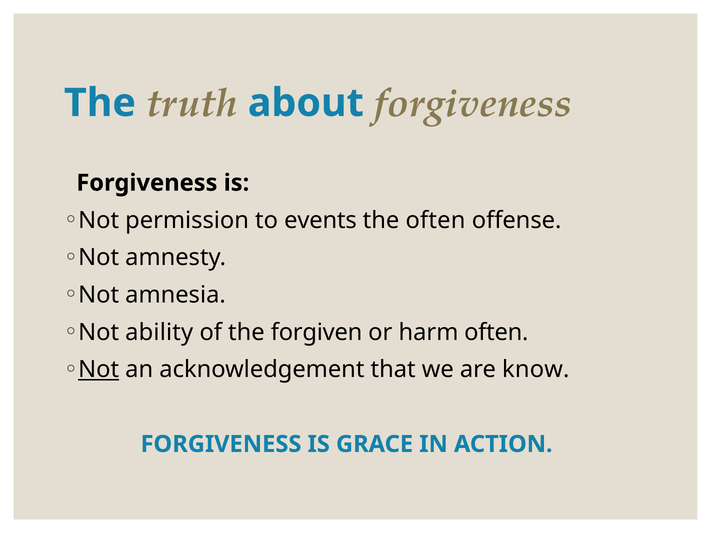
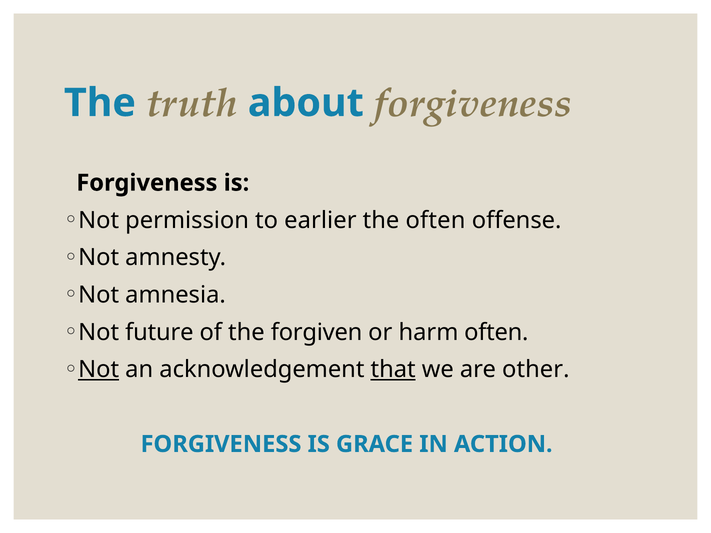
events: events -> earlier
ability: ability -> future
that underline: none -> present
know: know -> other
